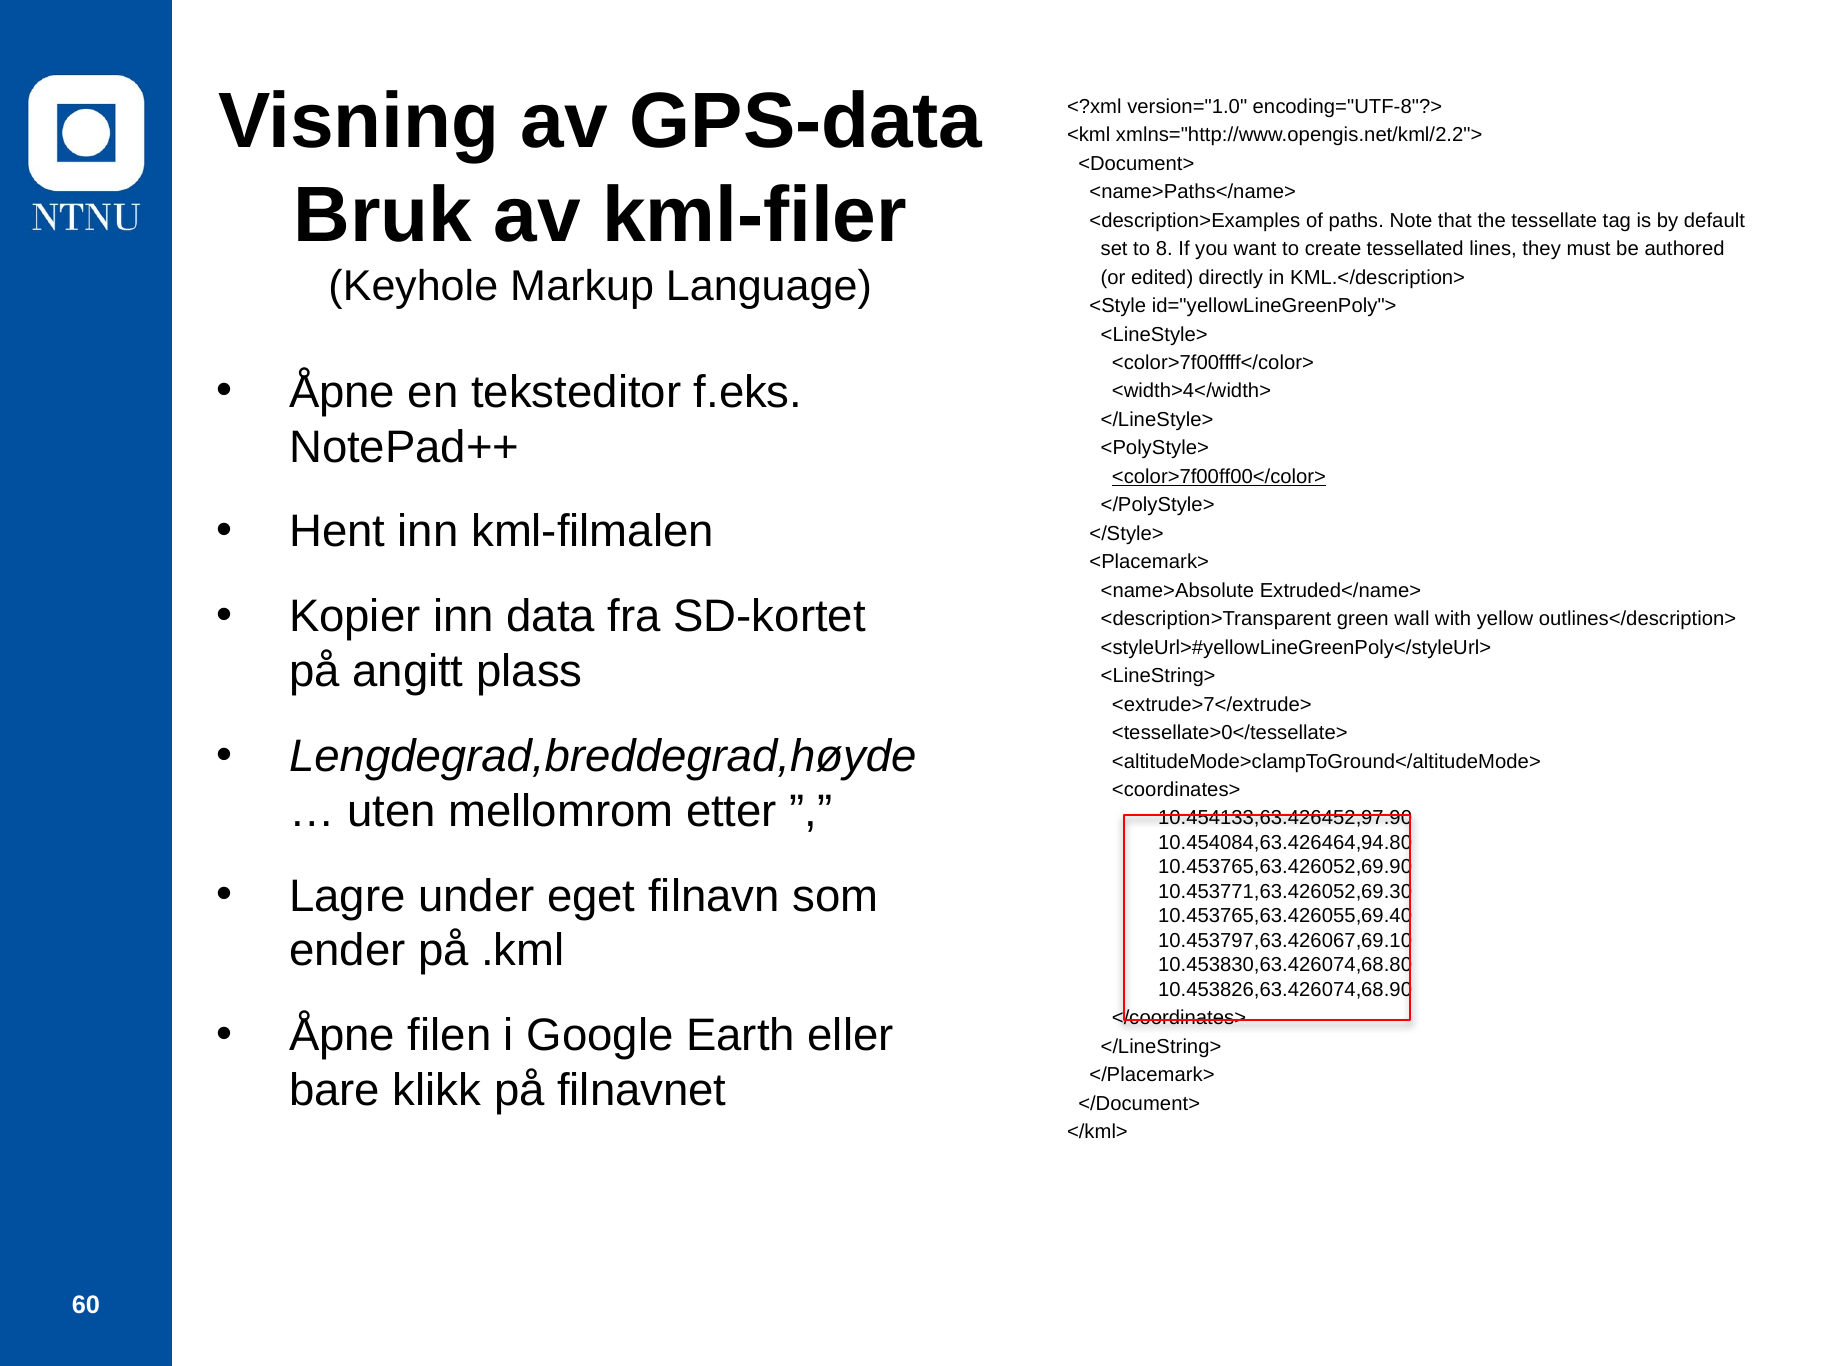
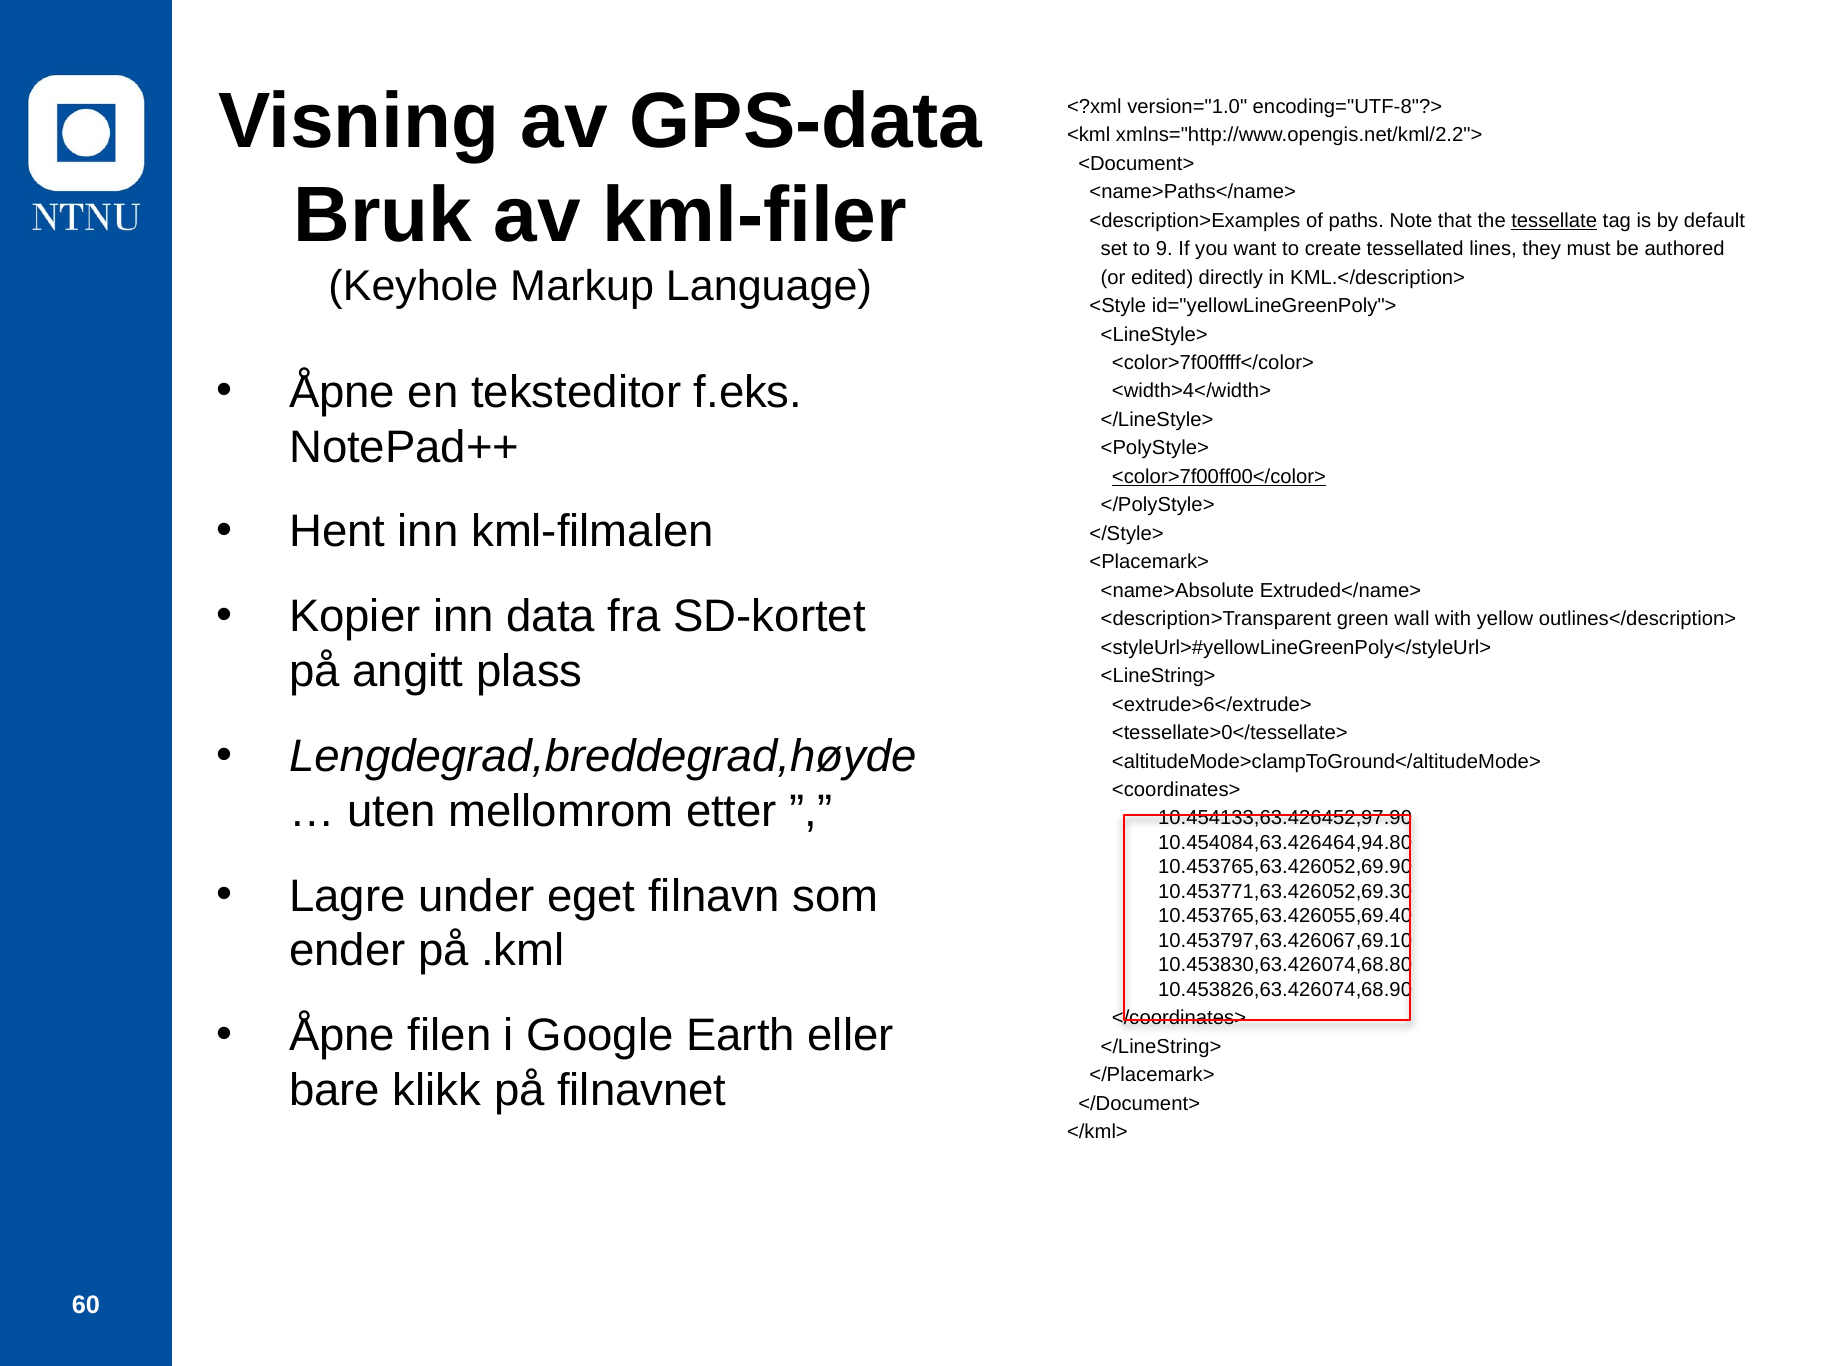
tessellate underline: none -> present
8: 8 -> 9
<extrude>7</extrude>: <extrude>7</extrude> -> <extrude>6</extrude>
